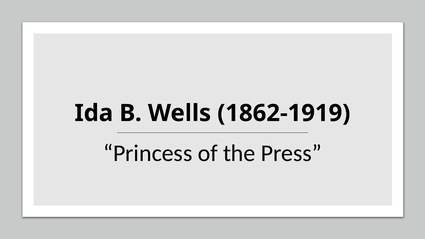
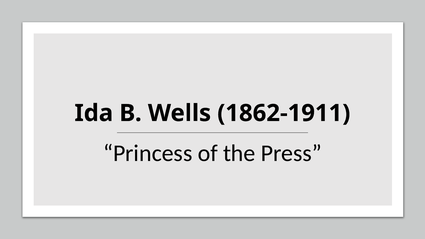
1862-1919: 1862-1919 -> 1862-1911
